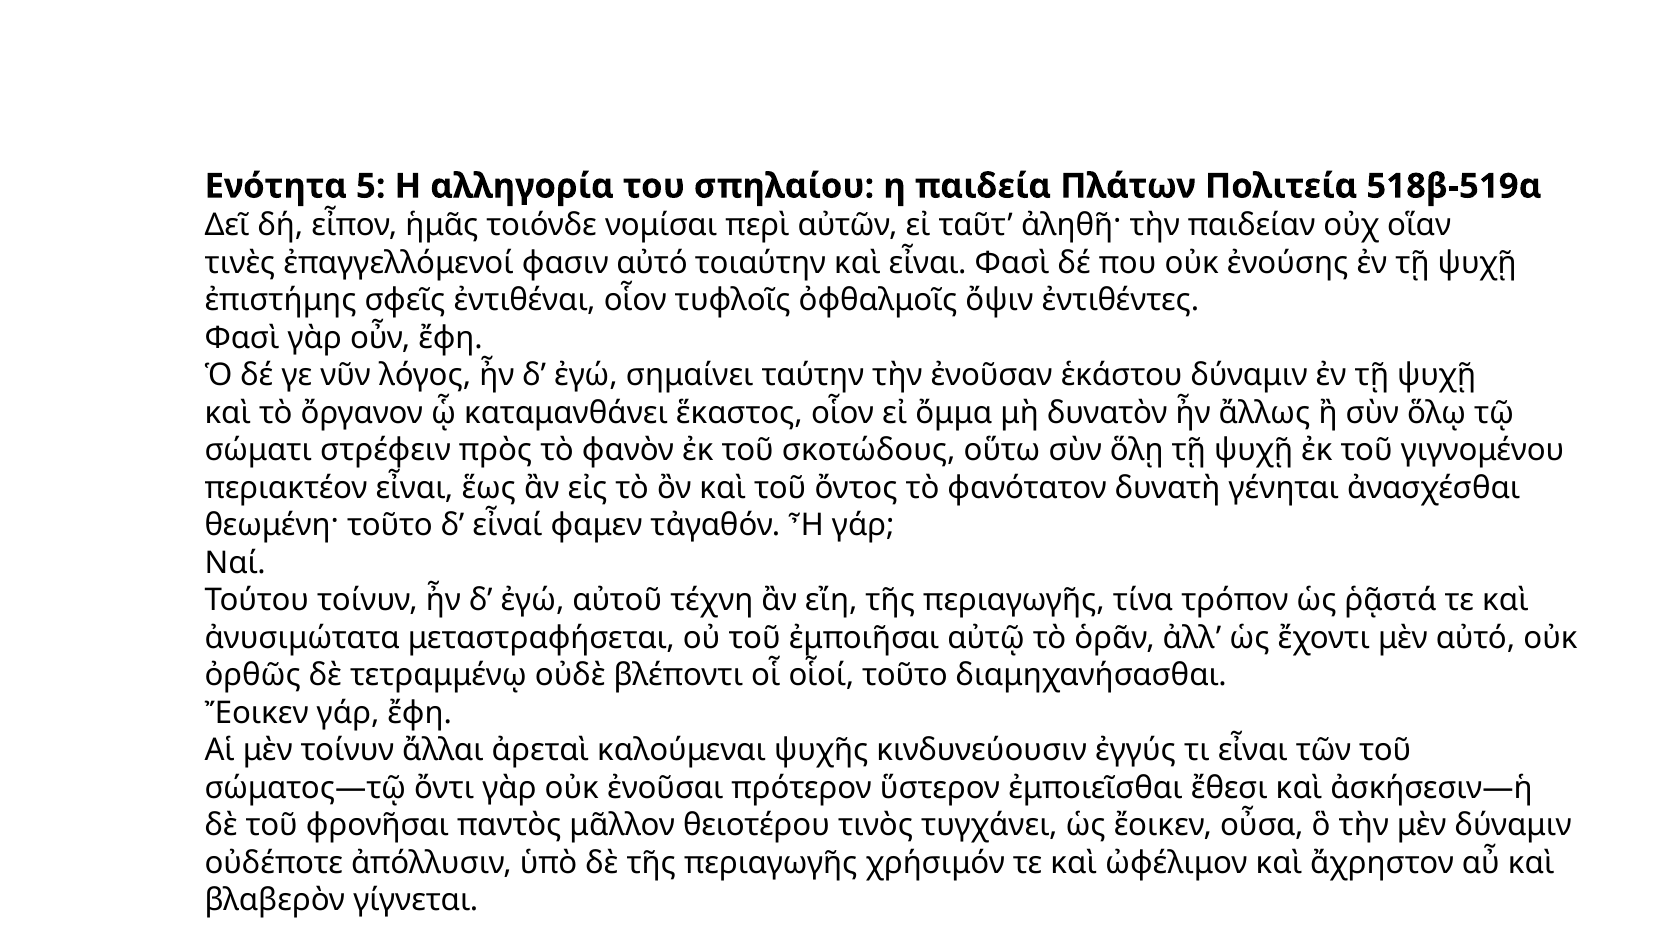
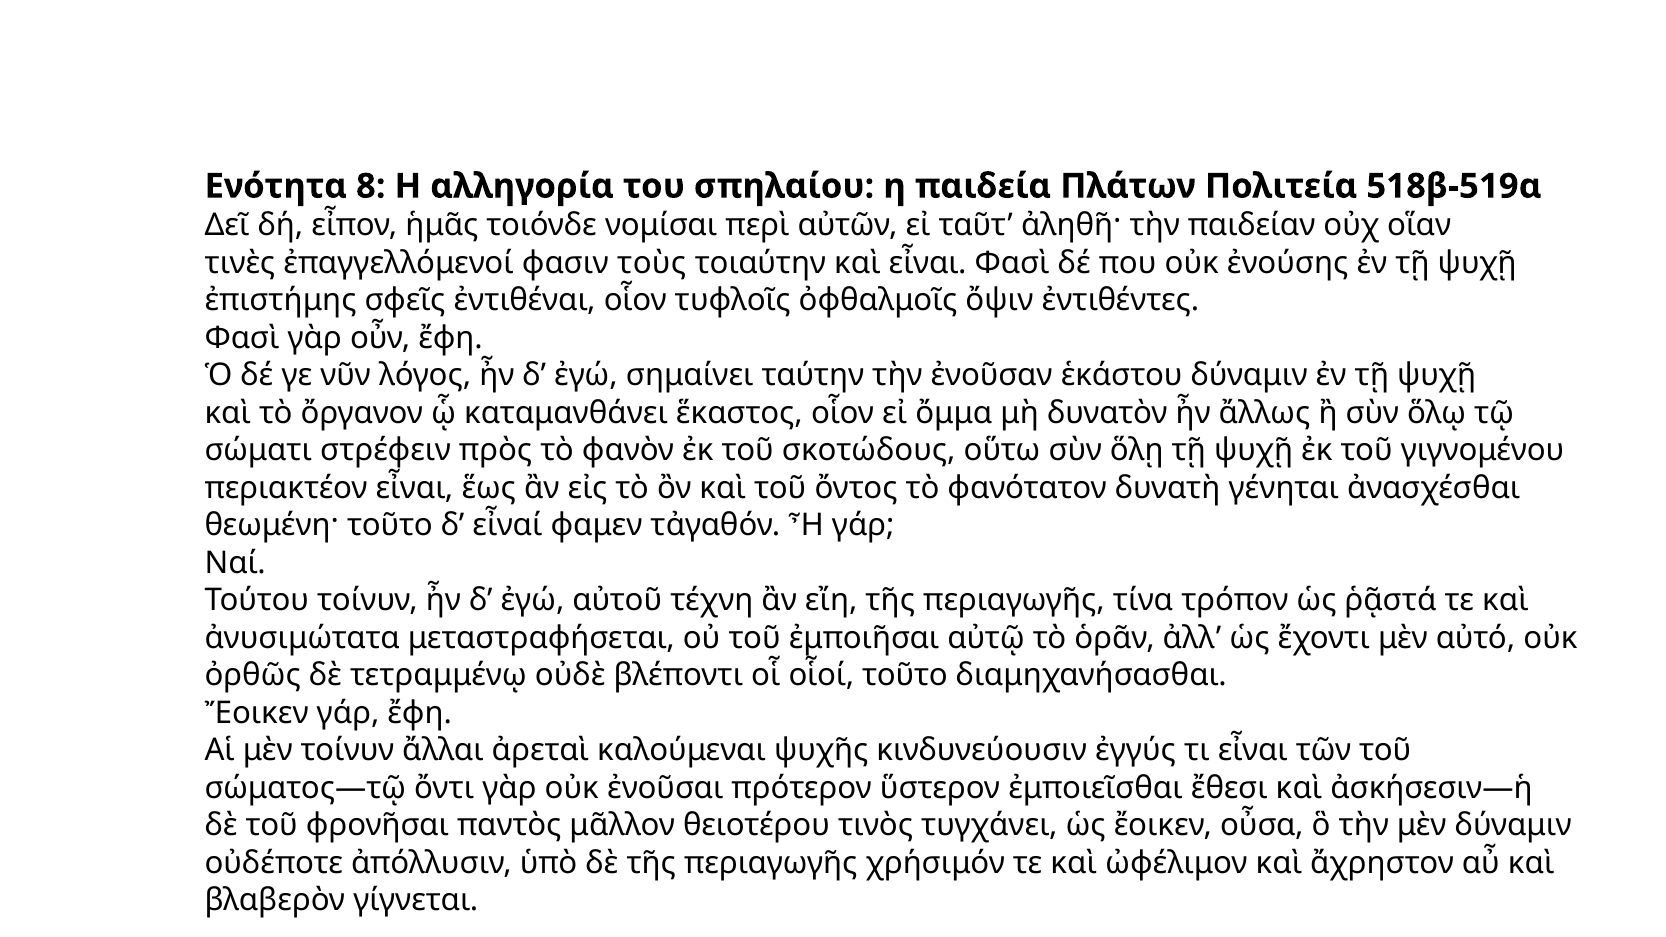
5: 5 -> 8
φασιν αὐτό: αὐτό -> τοὺς
